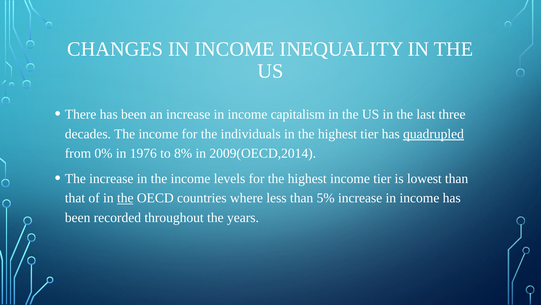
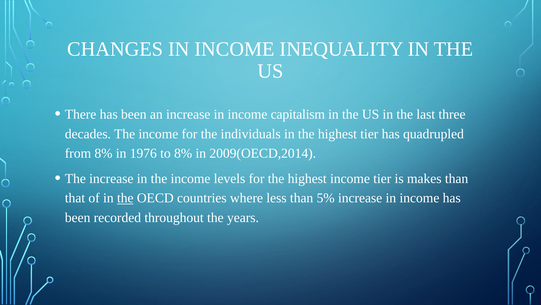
quadrupled underline: present -> none
from 0%: 0% -> 8%
lowest: lowest -> makes
